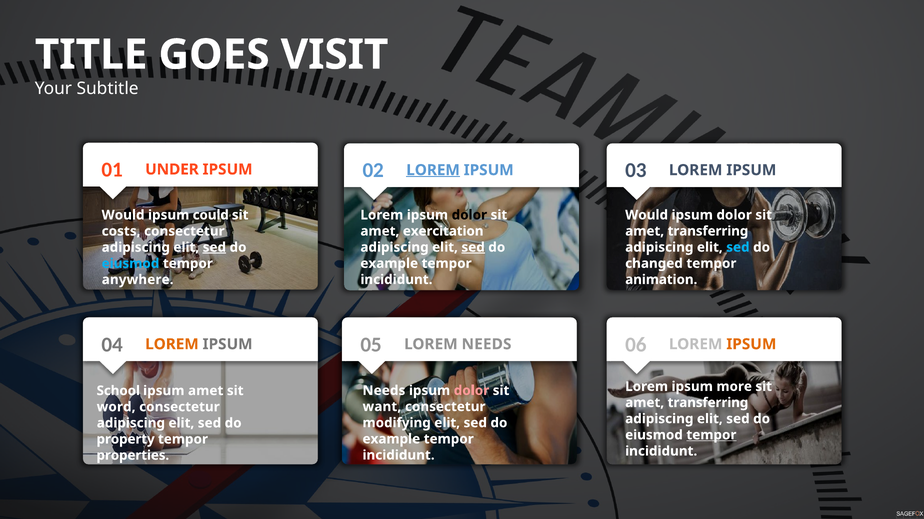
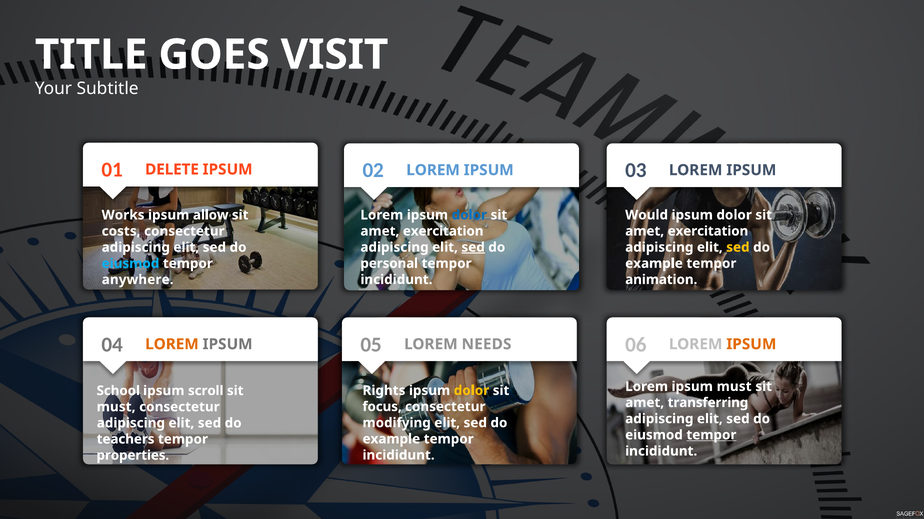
UNDER: UNDER -> DELETE
LOREM at (433, 170) underline: present -> none
Would at (123, 215): Would -> Works
could: could -> allow
dolor at (469, 215) colour: black -> blue
transferring at (708, 231): transferring -> exercitation
sed at (738, 248) colour: light blue -> yellow
sed at (214, 248) underline: present -> none
example at (389, 264): example -> personal
changed at (654, 264): changed -> example
ipsum more: more -> must
Needs at (384, 391): Needs -> Rights
dolor at (472, 391) colour: pink -> yellow
ipsum amet: amet -> scroll
want: want -> focus
word at (116, 407): word -> must
property: property -> teachers
